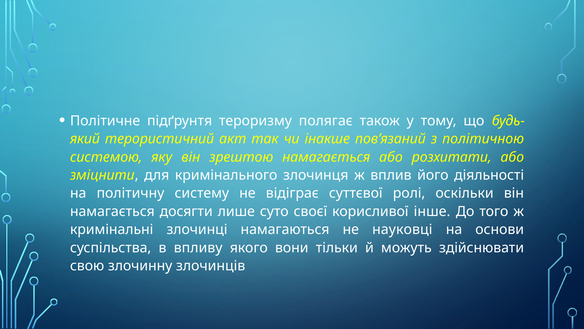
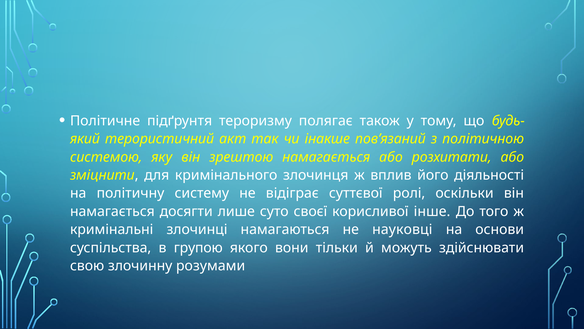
впливу: впливу -> групою
злочинців: злочинців -> розумами
